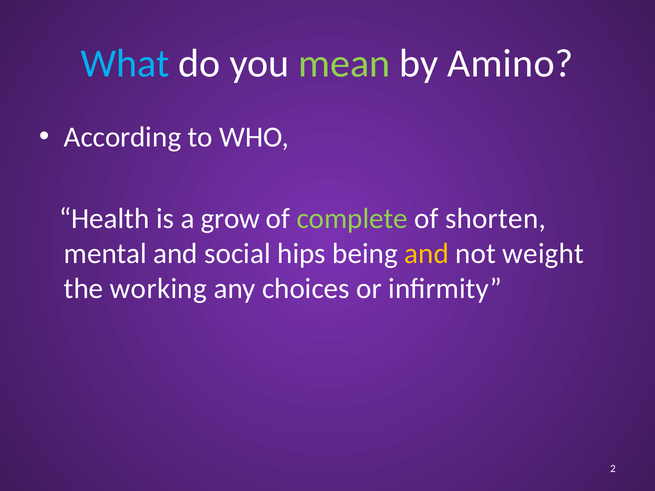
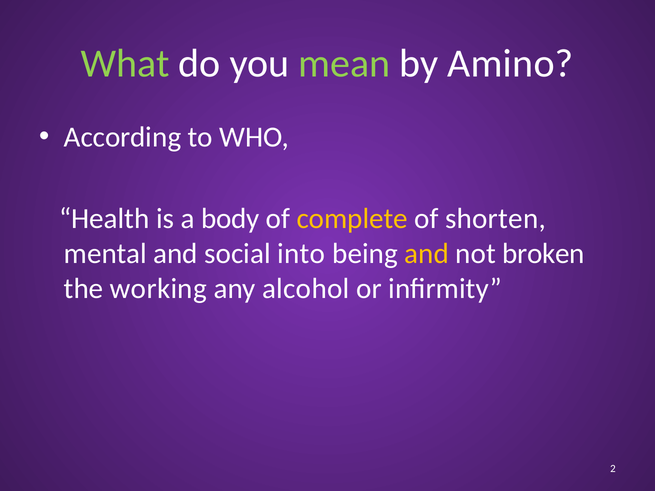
What colour: light blue -> light green
grow: grow -> body
complete colour: light green -> yellow
hips: hips -> into
weight: weight -> broken
choices: choices -> alcohol
